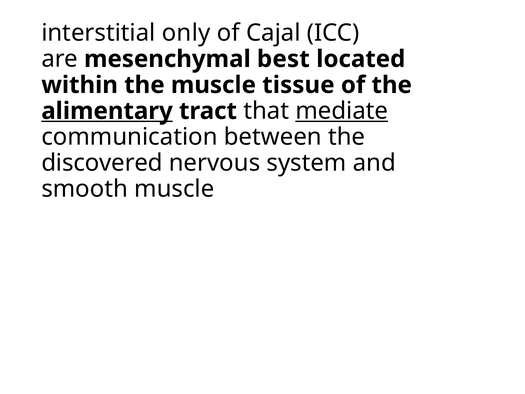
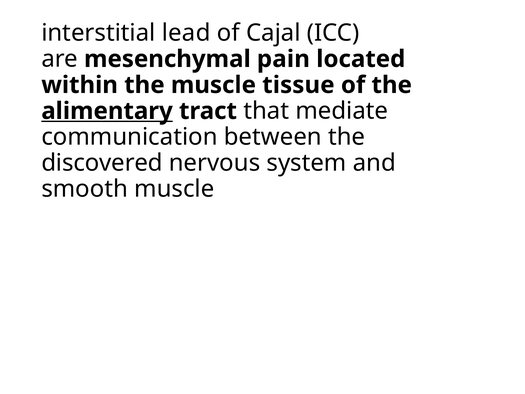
only: only -> lead
best: best -> pain
mediate underline: present -> none
